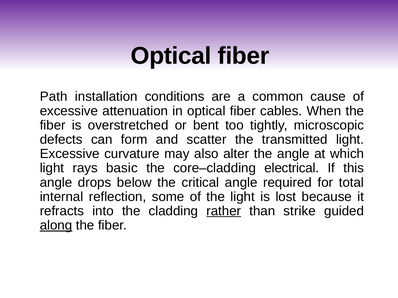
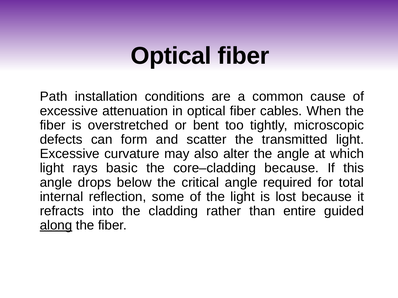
core–cladding electrical: electrical -> because
rather underline: present -> none
strike: strike -> entire
